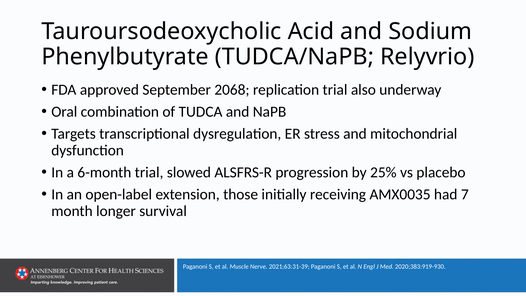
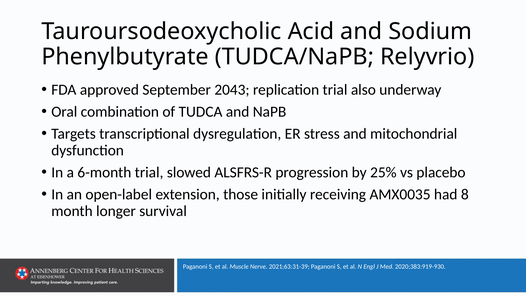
2068: 2068 -> 2043
7: 7 -> 8
